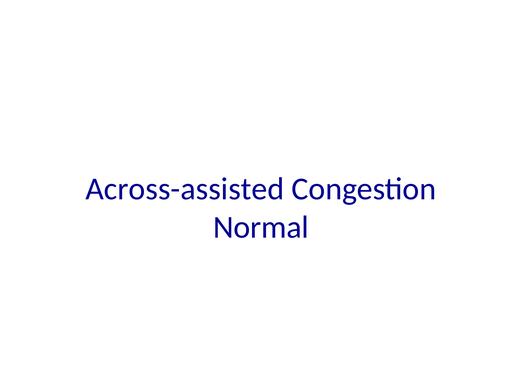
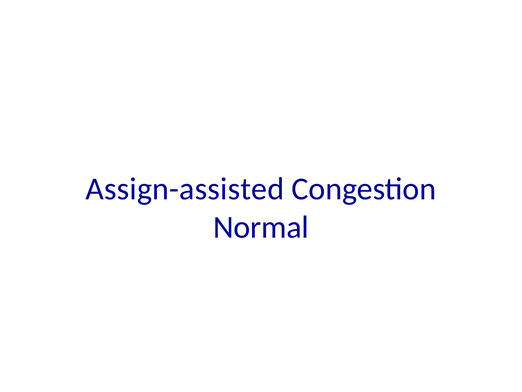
Across-assisted: Across-assisted -> Assign-assisted
